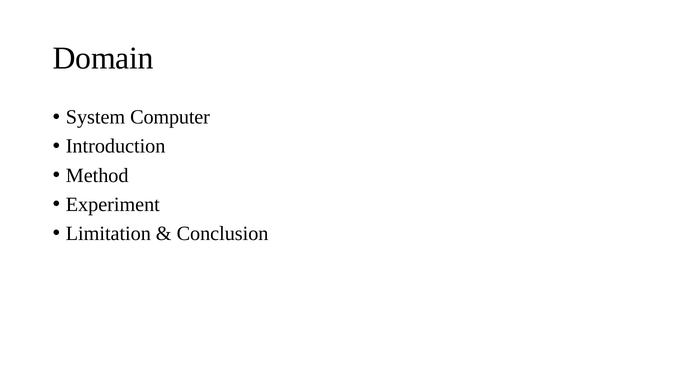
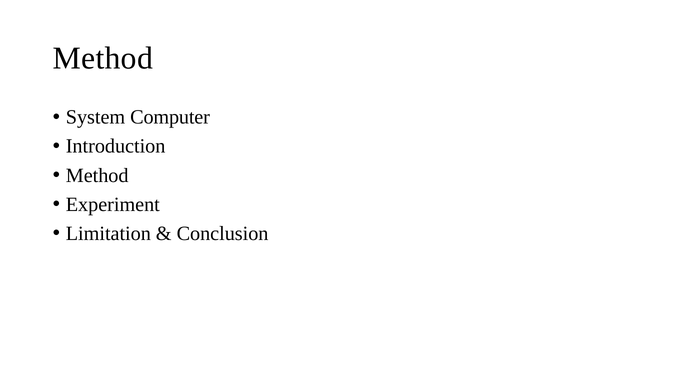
Domain at (103, 58): Domain -> Method
